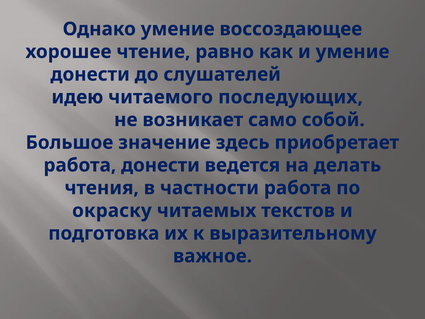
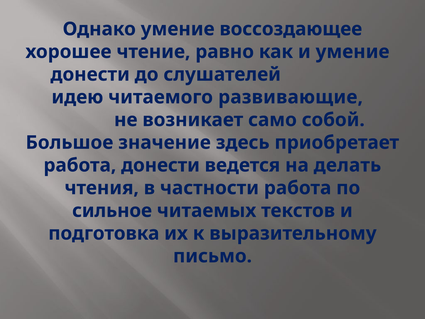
последующих: последующих -> развивающие
окраску: окраску -> сильное
важное: важное -> письмо
